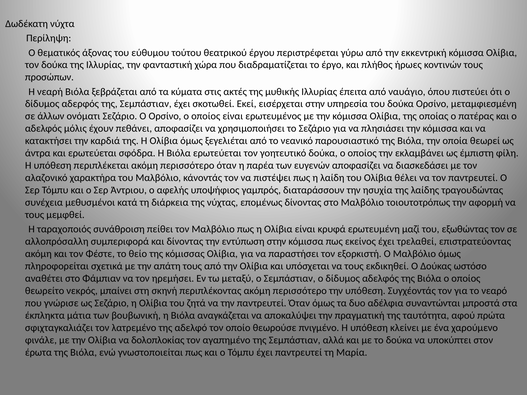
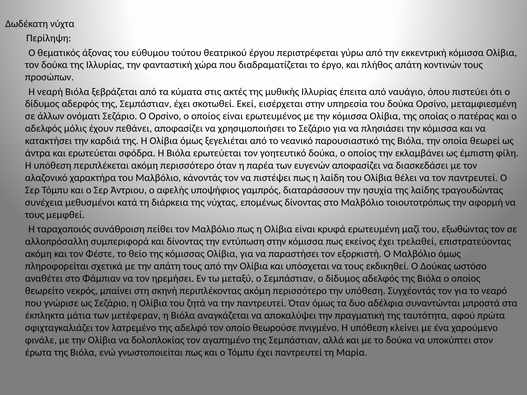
πλήθος ήρωες: ήρωες -> απάτη
βουβωνική: βουβωνική -> μετέφεραν
